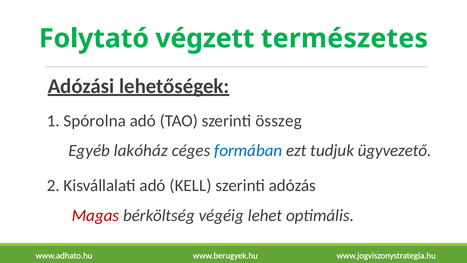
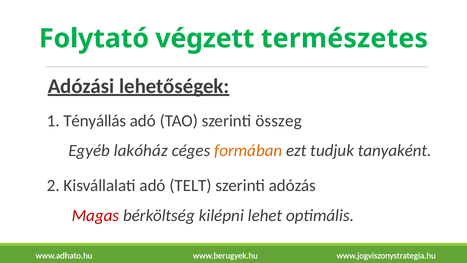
Spórolna: Spórolna -> Tényállás
formában colour: blue -> orange
ügyvezető: ügyvezető -> tanyaként
KELL: KELL -> TELT
végéig: végéig -> kilépni
